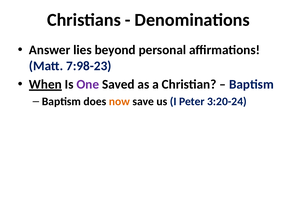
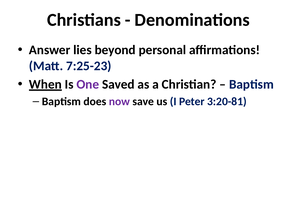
7:98-23: 7:98-23 -> 7:25-23
now colour: orange -> purple
3:20-24: 3:20-24 -> 3:20-81
